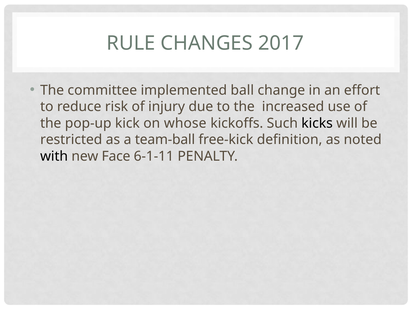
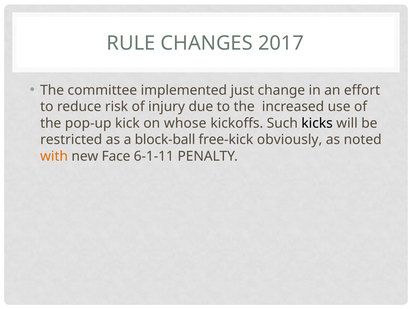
ball: ball -> just
team-ball: team-ball -> block-ball
definition: definition -> obviously
with colour: black -> orange
